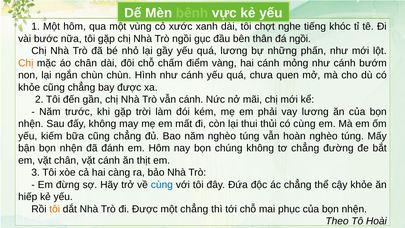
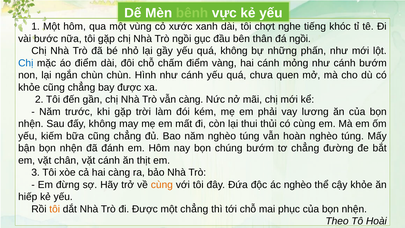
quá lương: lương -> không
Chị at (26, 63) colour: orange -> blue
áo chân: chân -> điểm
vẫn cánh: cánh -> càng
chúng không: không -> bướm
cùng at (162, 185) colour: blue -> orange
ác chẳng: chẳng -> nghèo
